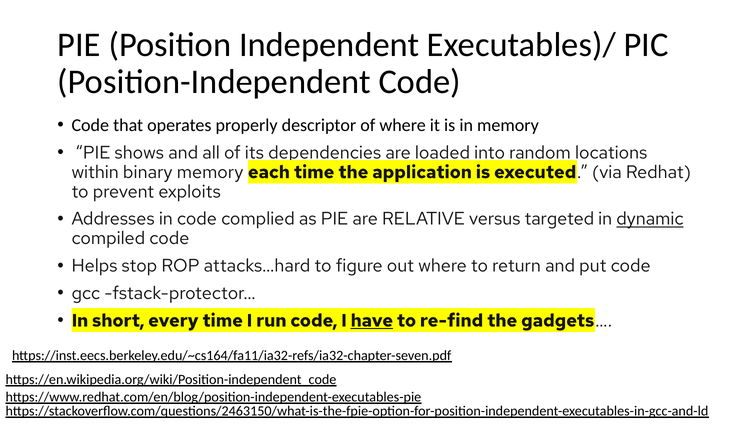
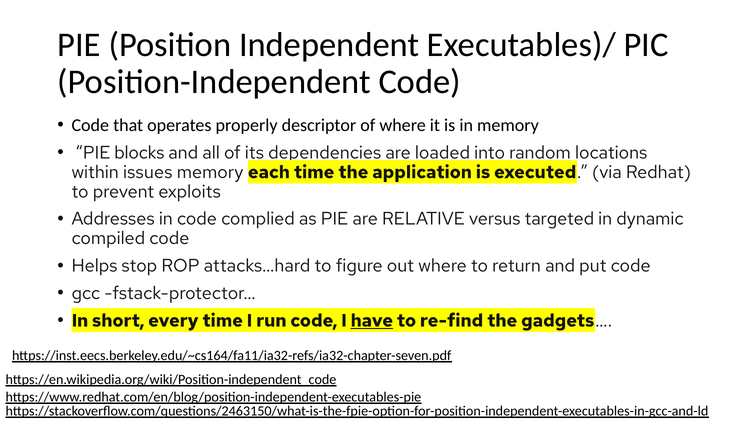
shows: shows -> blocks
binary: binary -> issues
dynamic underline: present -> none
